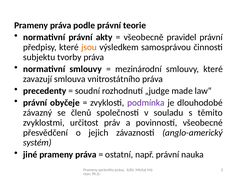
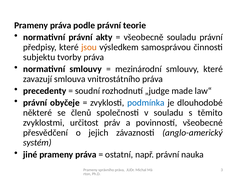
všeobecně pravidel: pravidel -> souladu
podmínka colour: purple -> blue
závazný: závazný -> některé
